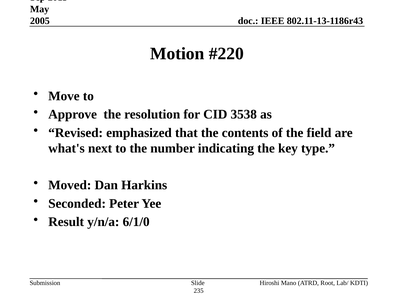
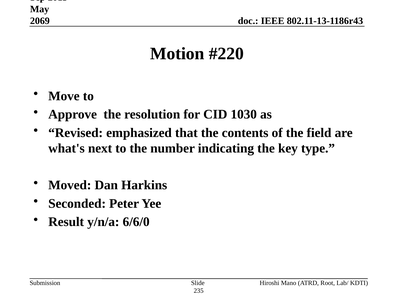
2005: 2005 -> 2069
3538: 3538 -> 1030
6/1/0: 6/1/0 -> 6/6/0
